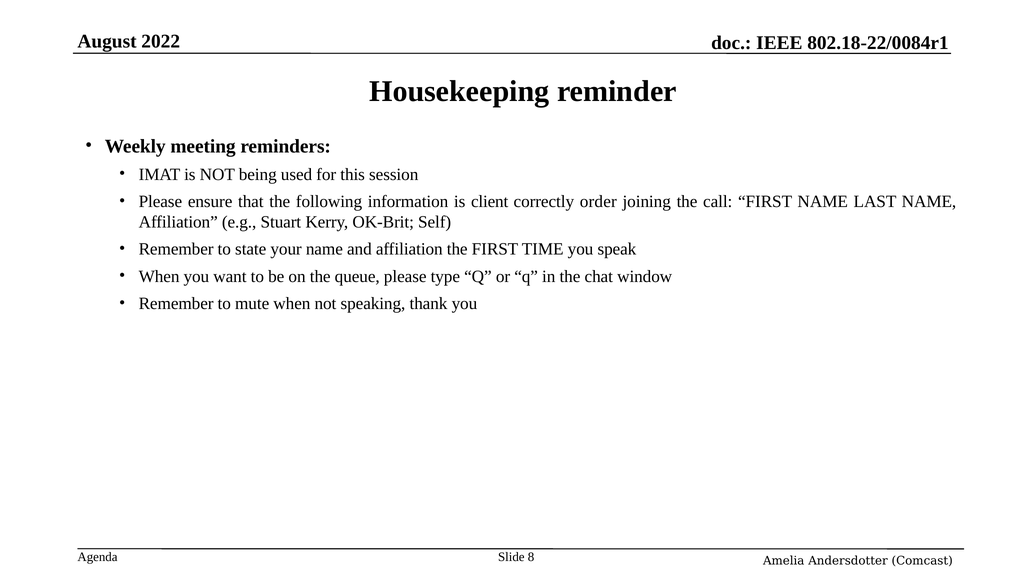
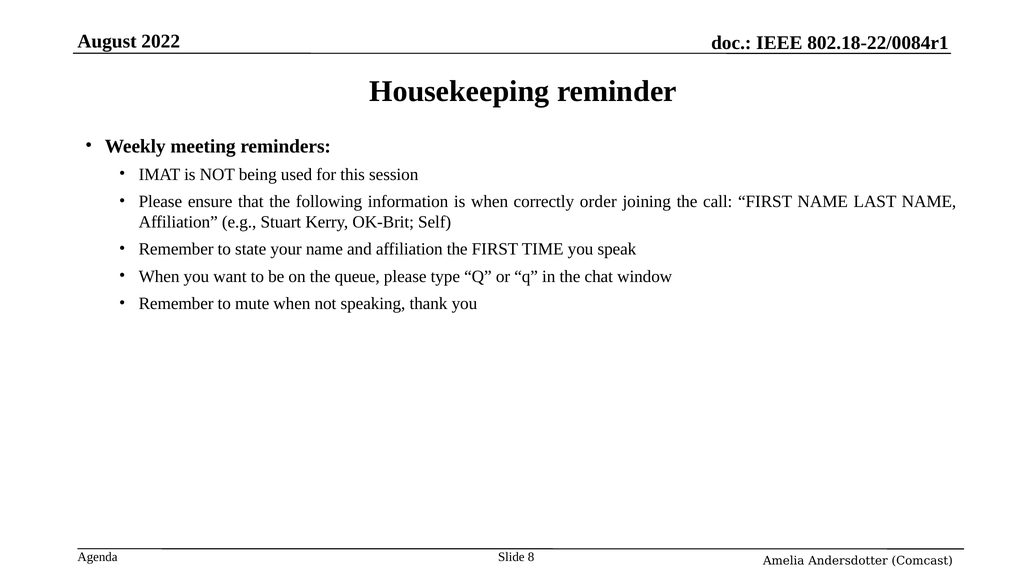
is client: client -> when
